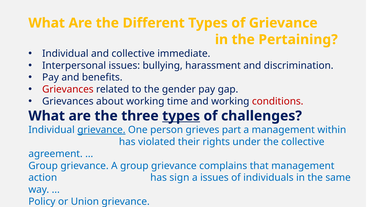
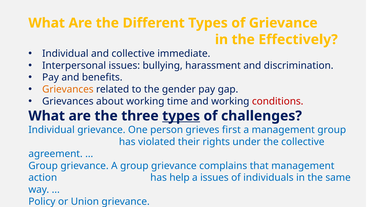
Pertaining: Pertaining -> Effectively
Grievances at (68, 89) colour: red -> orange
grievance at (101, 130) underline: present -> none
part: part -> first
management within: within -> group
sign: sign -> help
